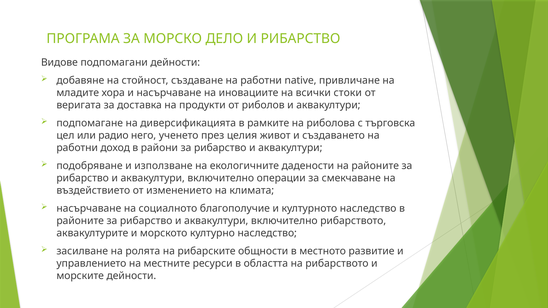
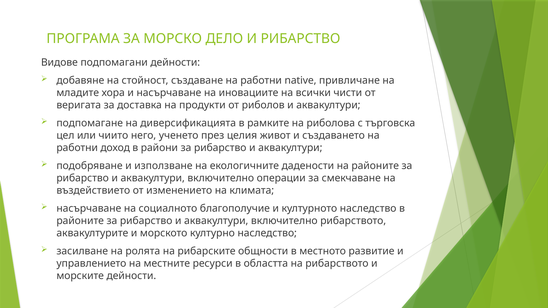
стоки: стоки -> чисти
радио: радио -> чиито
